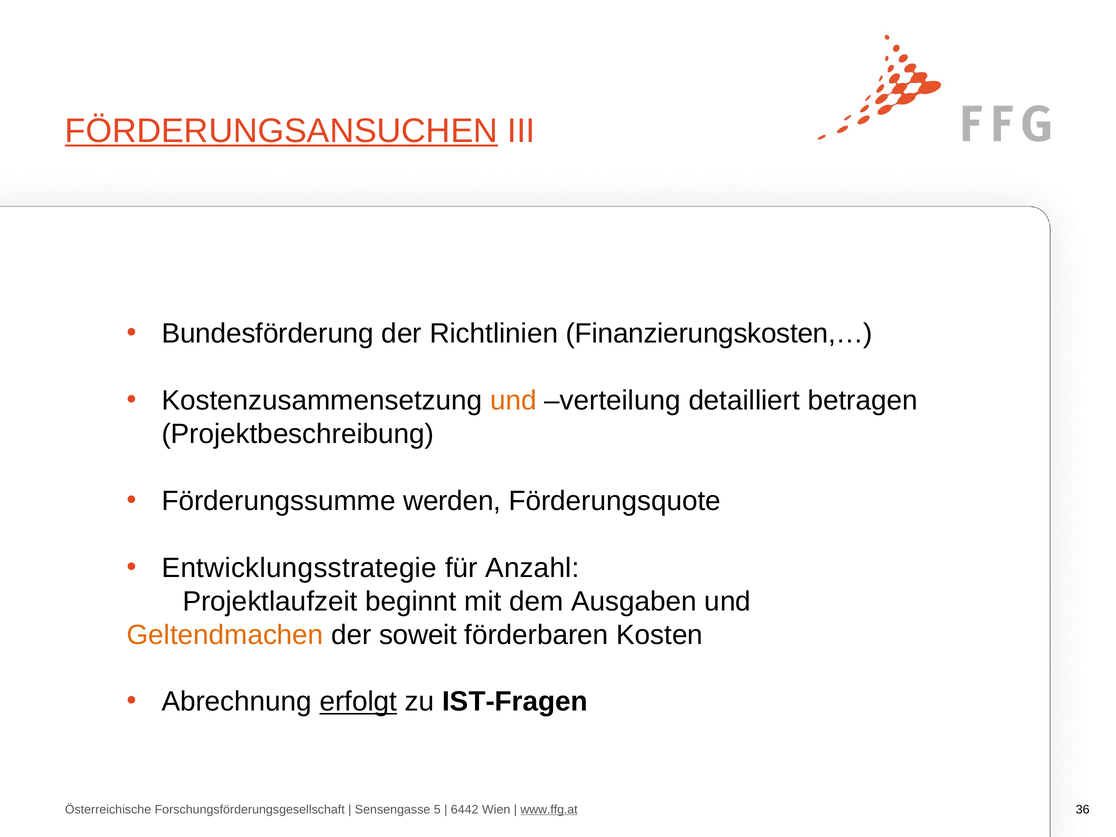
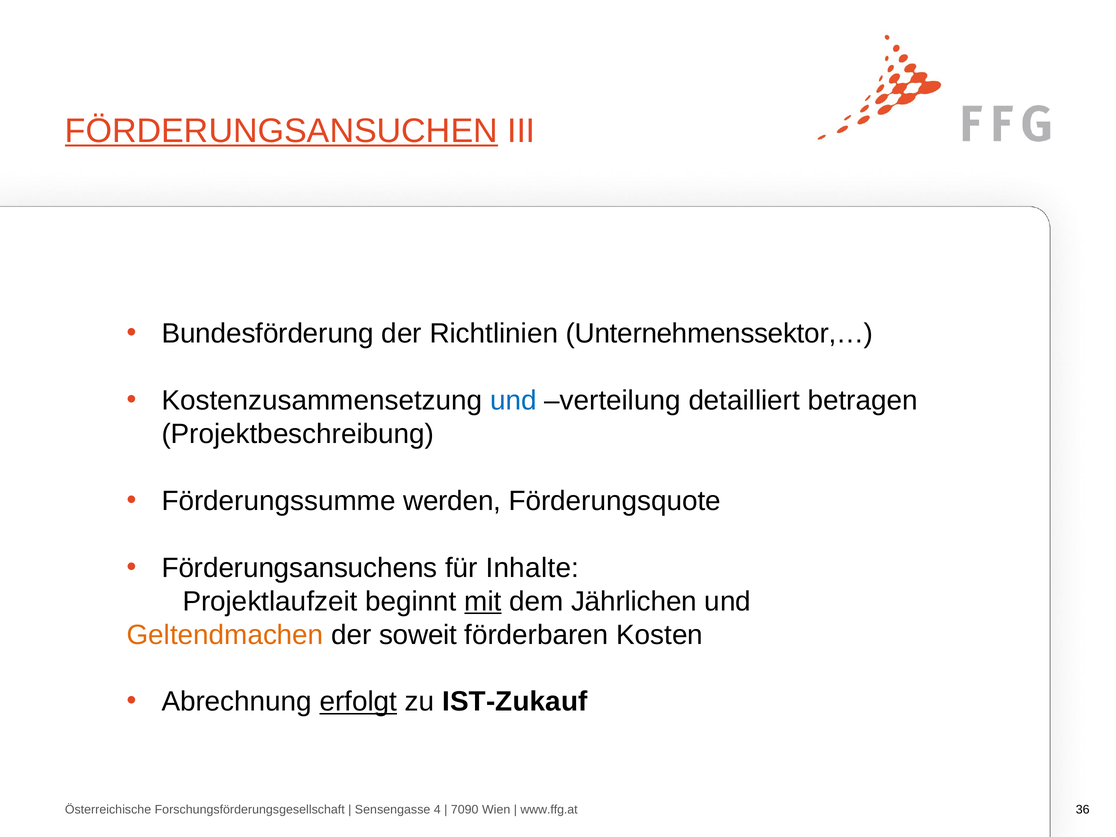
Finanzierungskosten,…: Finanzierungskosten,… -> Unternehmenssektor,…
und at (513, 400) colour: orange -> blue
Entwicklungsstrategie: Entwicklungsstrategie -> Förderungsansuchens
Anzahl: Anzahl -> Inhalte
mit underline: none -> present
Ausgaben: Ausgaben -> Jährlichen
IST-Fragen: IST-Fragen -> IST-Zukauf
5: 5 -> 4
6442: 6442 -> 7090
www.ffg.at underline: present -> none
